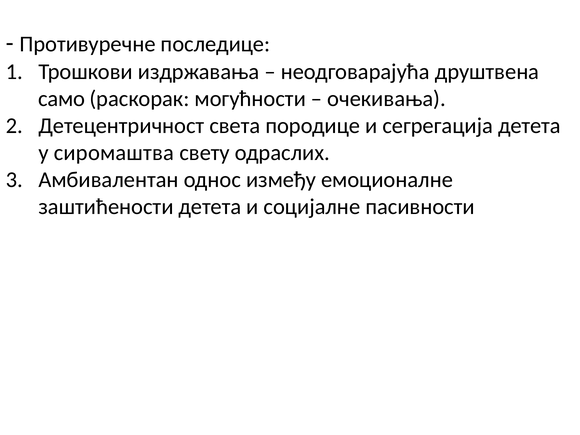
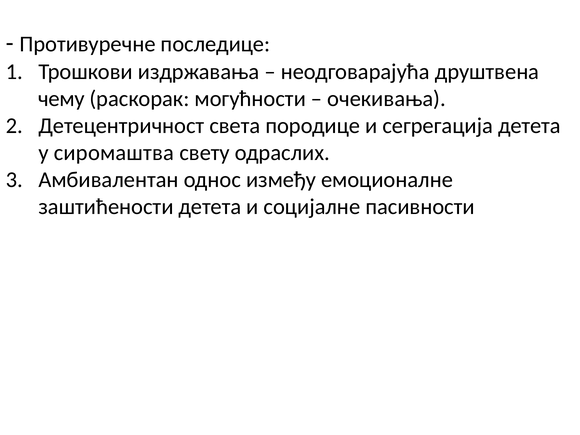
само: само -> чему
